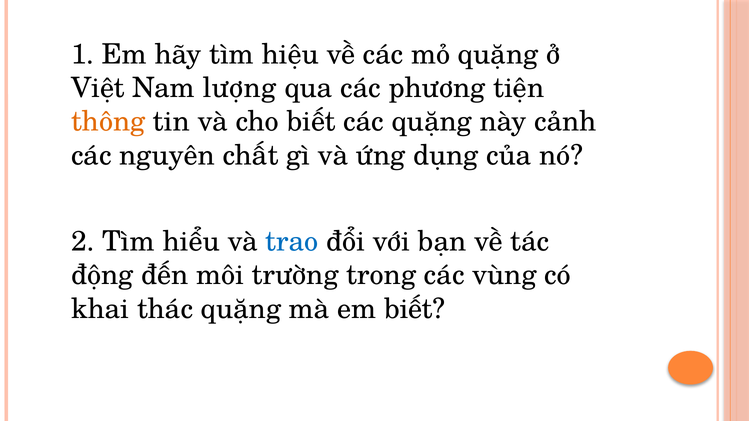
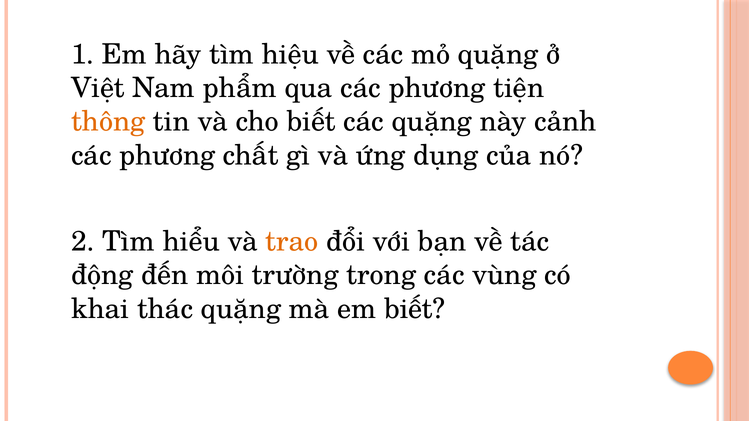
lượng: lượng -> phẩm
nguyên at (167, 155): nguyên -> phương
trao colour: blue -> orange
